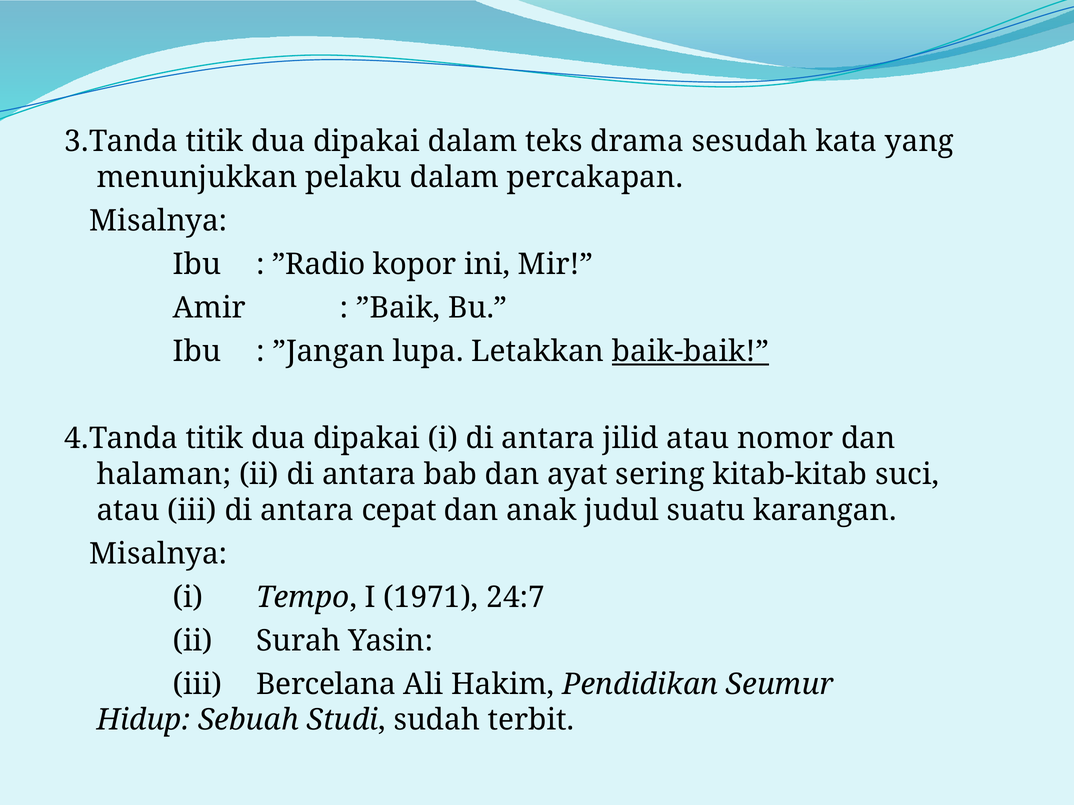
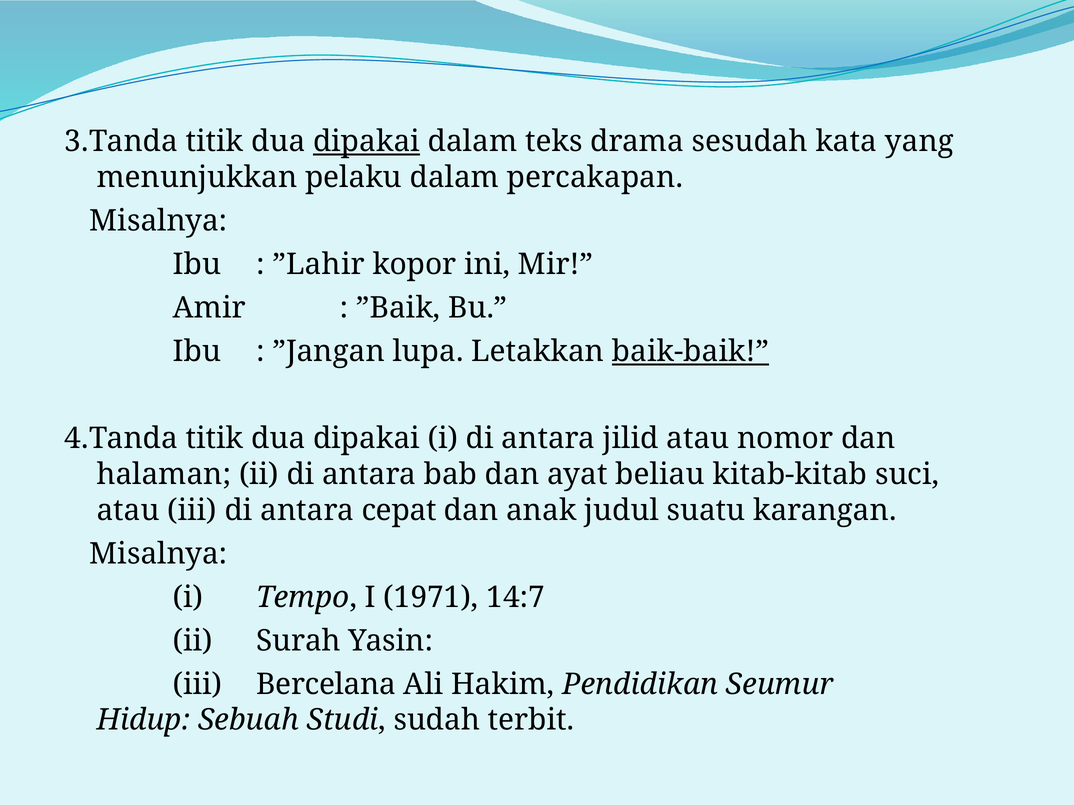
dipakai at (367, 142) underline: none -> present
”Radio: ”Radio -> ”Lahir
sering: sering -> beliau
24:7: 24:7 -> 14:7
